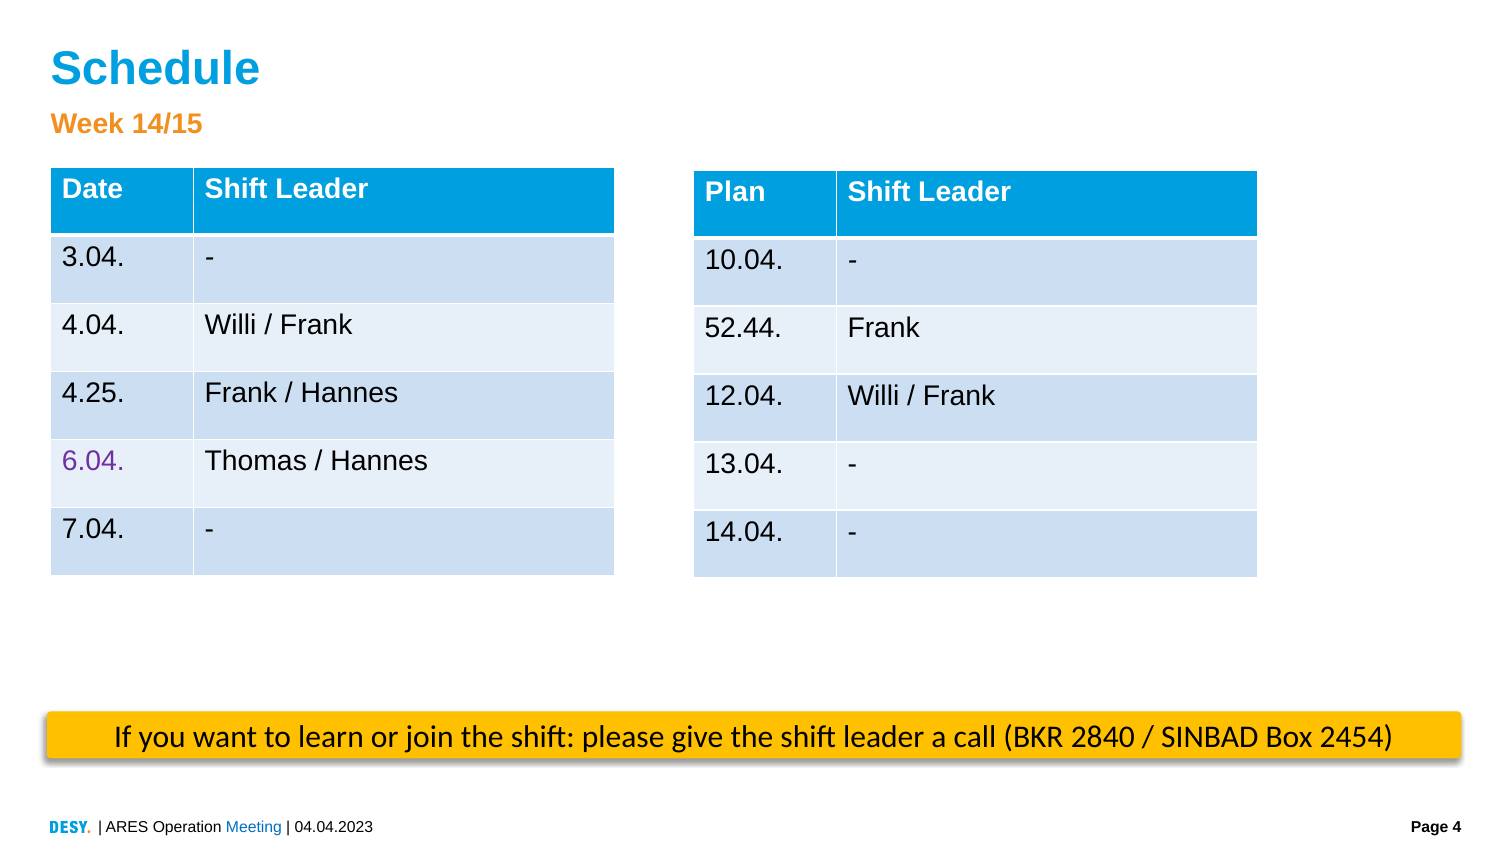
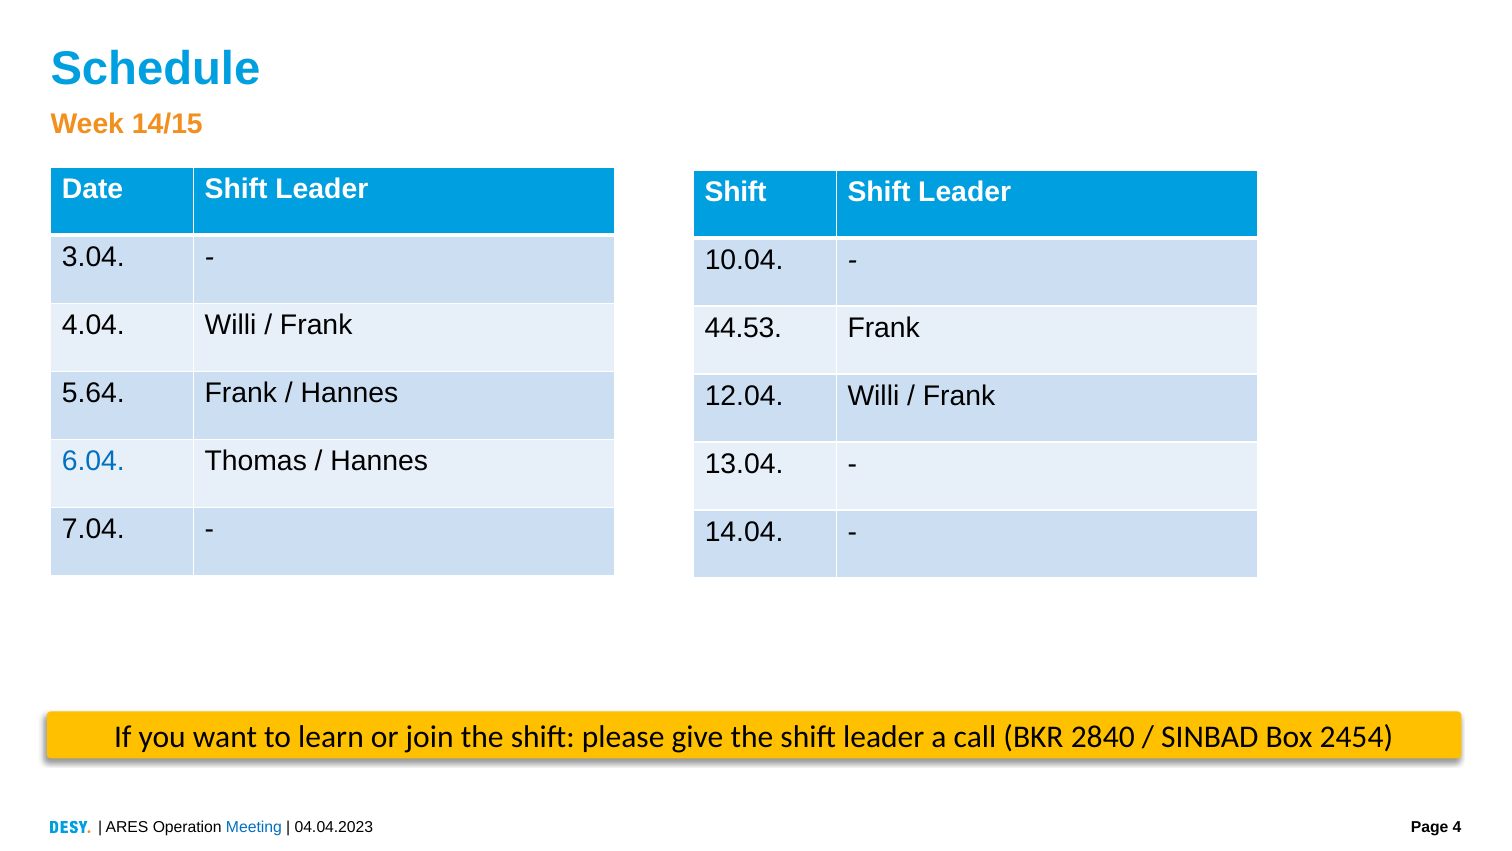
Plan at (735, 192): Plan -> Shift
52.44: 52.44 -> 44.53
4.25: 4.25 -> 5.64
6.04 colour: purple -> blue
